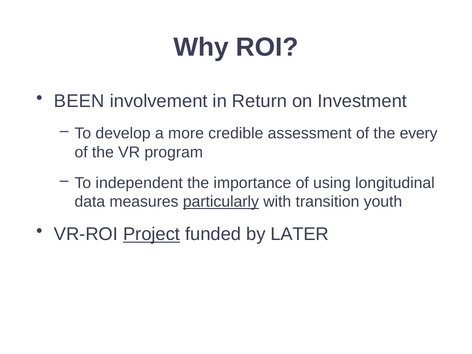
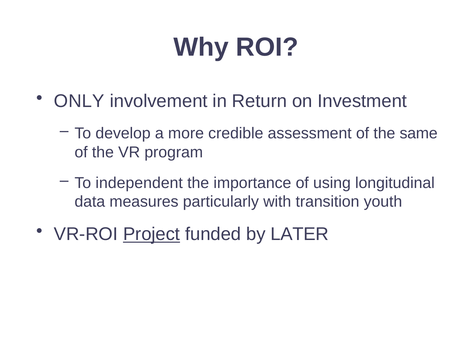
BEEN: BEEN -> ONLY
every: every -> same
particularly underline: present -> none
